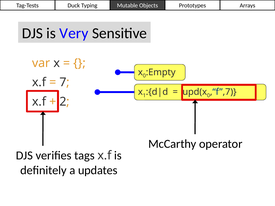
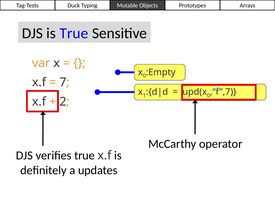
is Very: Very -> True
verifies tags: tags -> true
